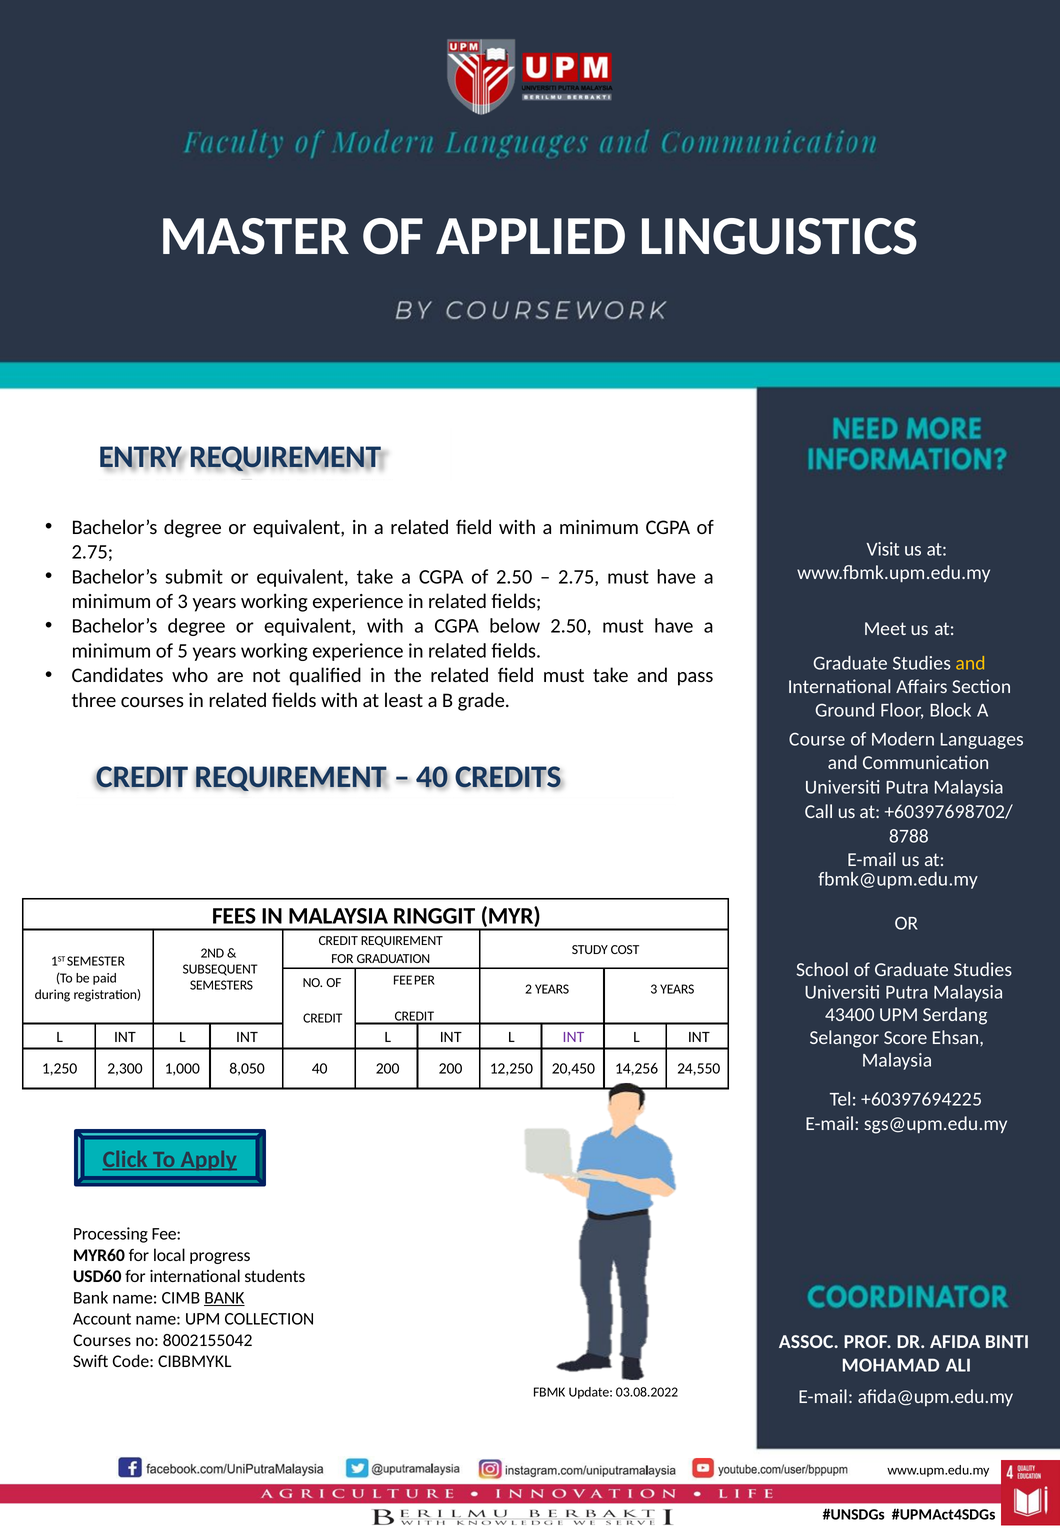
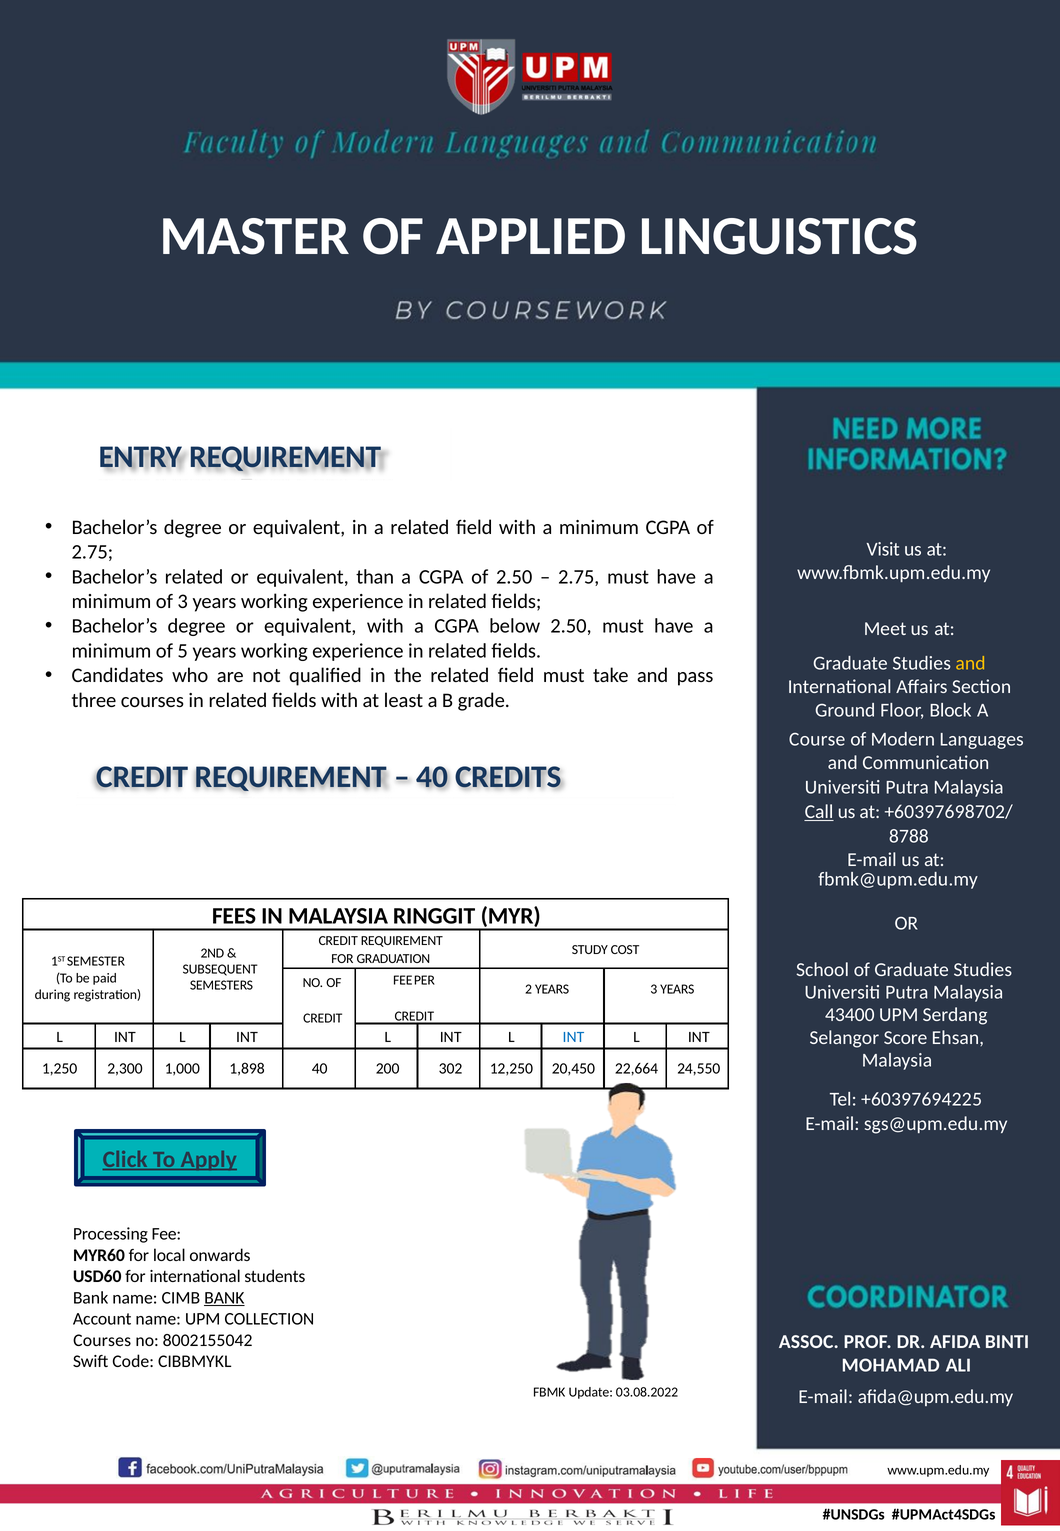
Bachelor’s submit: submit -> related
equivalent take: take -> than
Call underline: none -> present
INT at (573, 1037) colour: purple -> blue
8,050: 8,050 -> 1,898
200 200: 200 -> 302
14,256: 14,256 -> 22,664
progress: progress -> onwards
